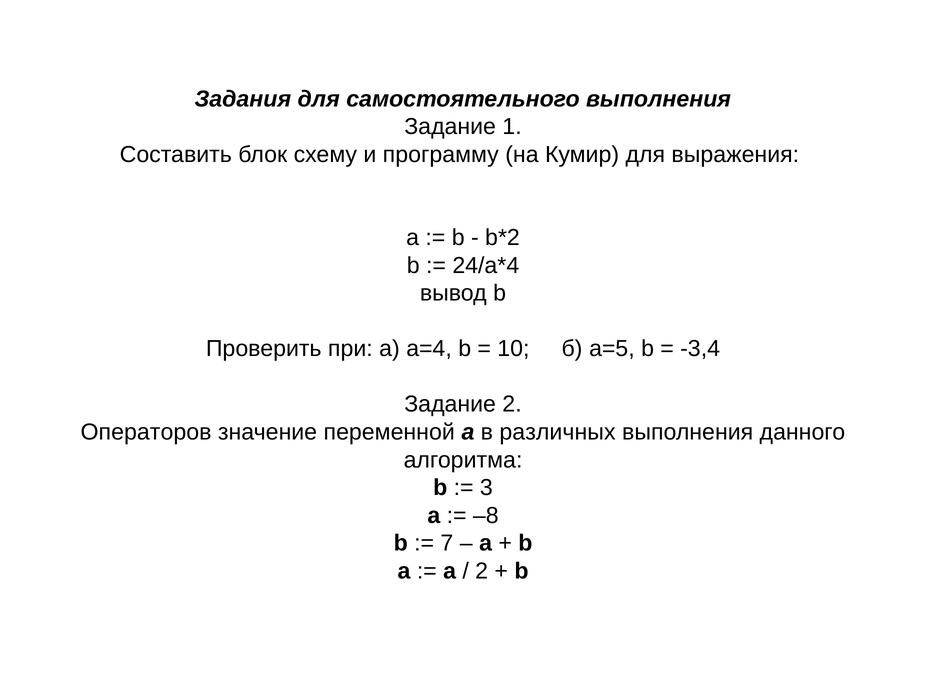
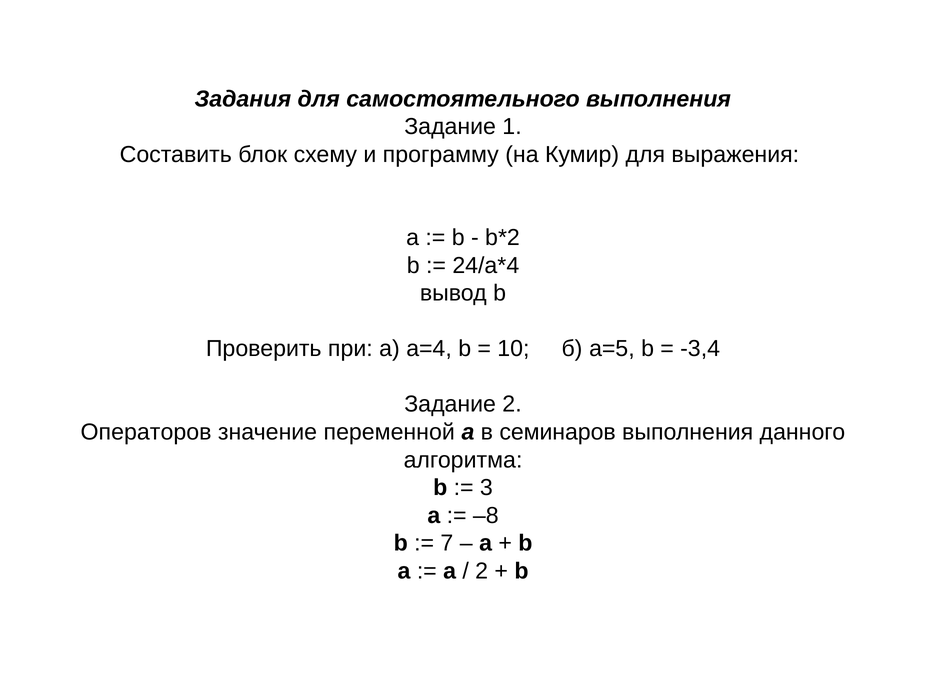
различных: различных -> семинаров
